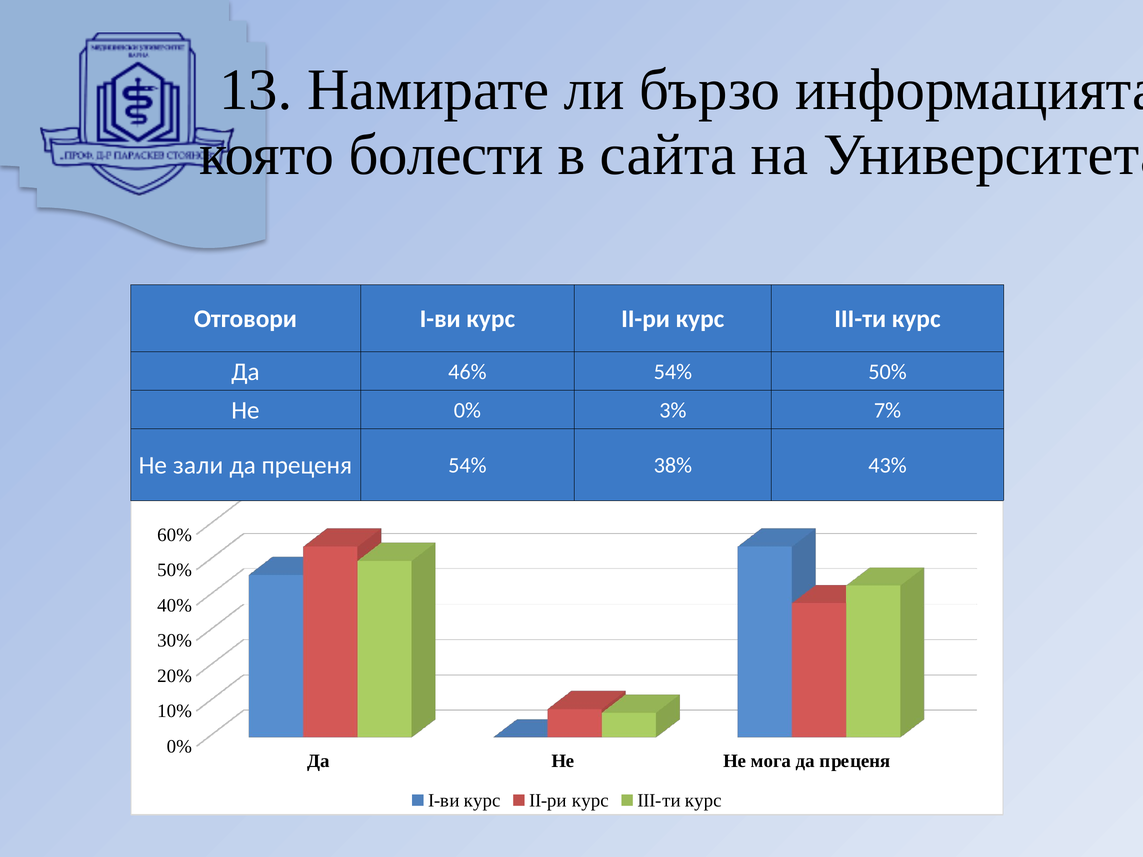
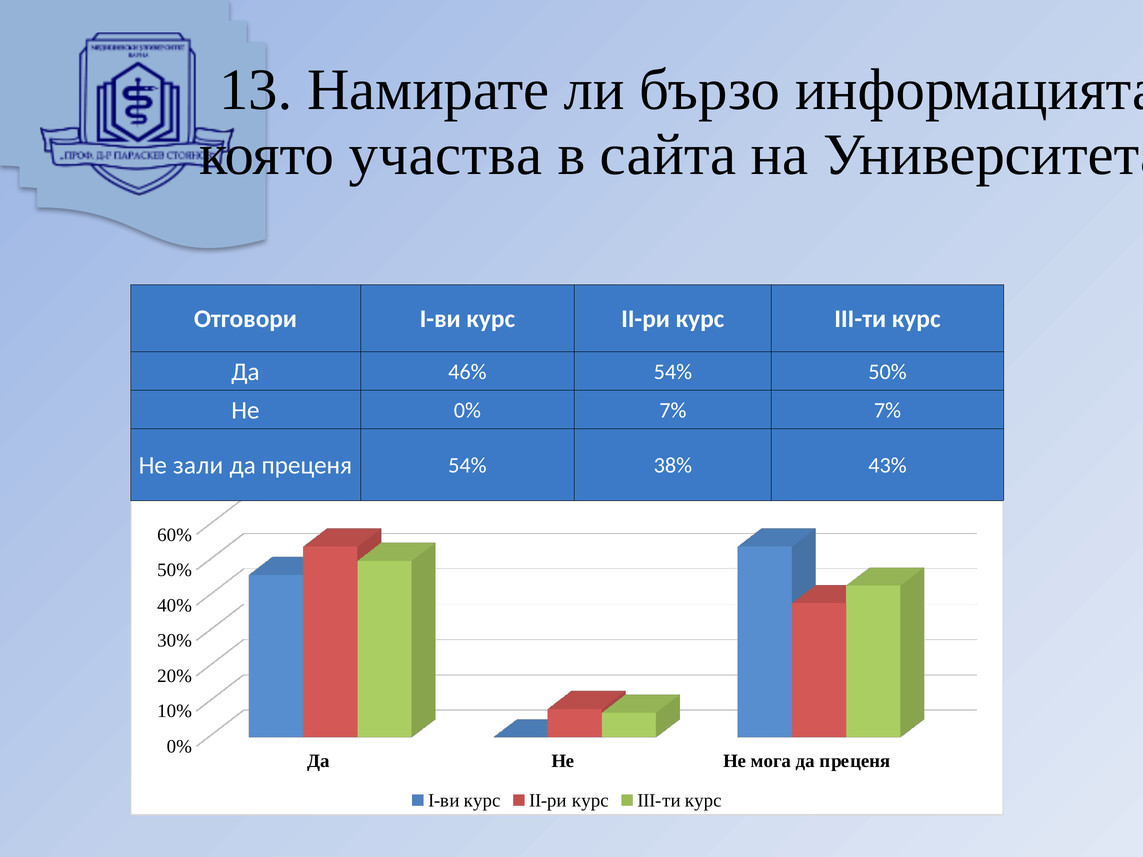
болести: болести -> участва
0% 3%: 3% -> 7%
